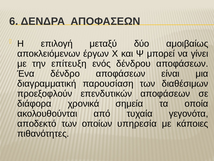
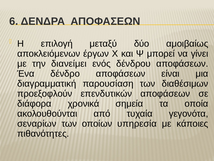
επίτευξη: επίτευξη -> διανείμει
αποδεκτό: αποδεκτό -> σεναρίων
